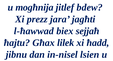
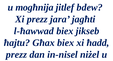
sejjaħ: sejjaħ -> jikseb
Għax lilek: lilek -> biex
jibnu at (16, 54): jibnu -> prezz
lsien: lsien -> niżel
